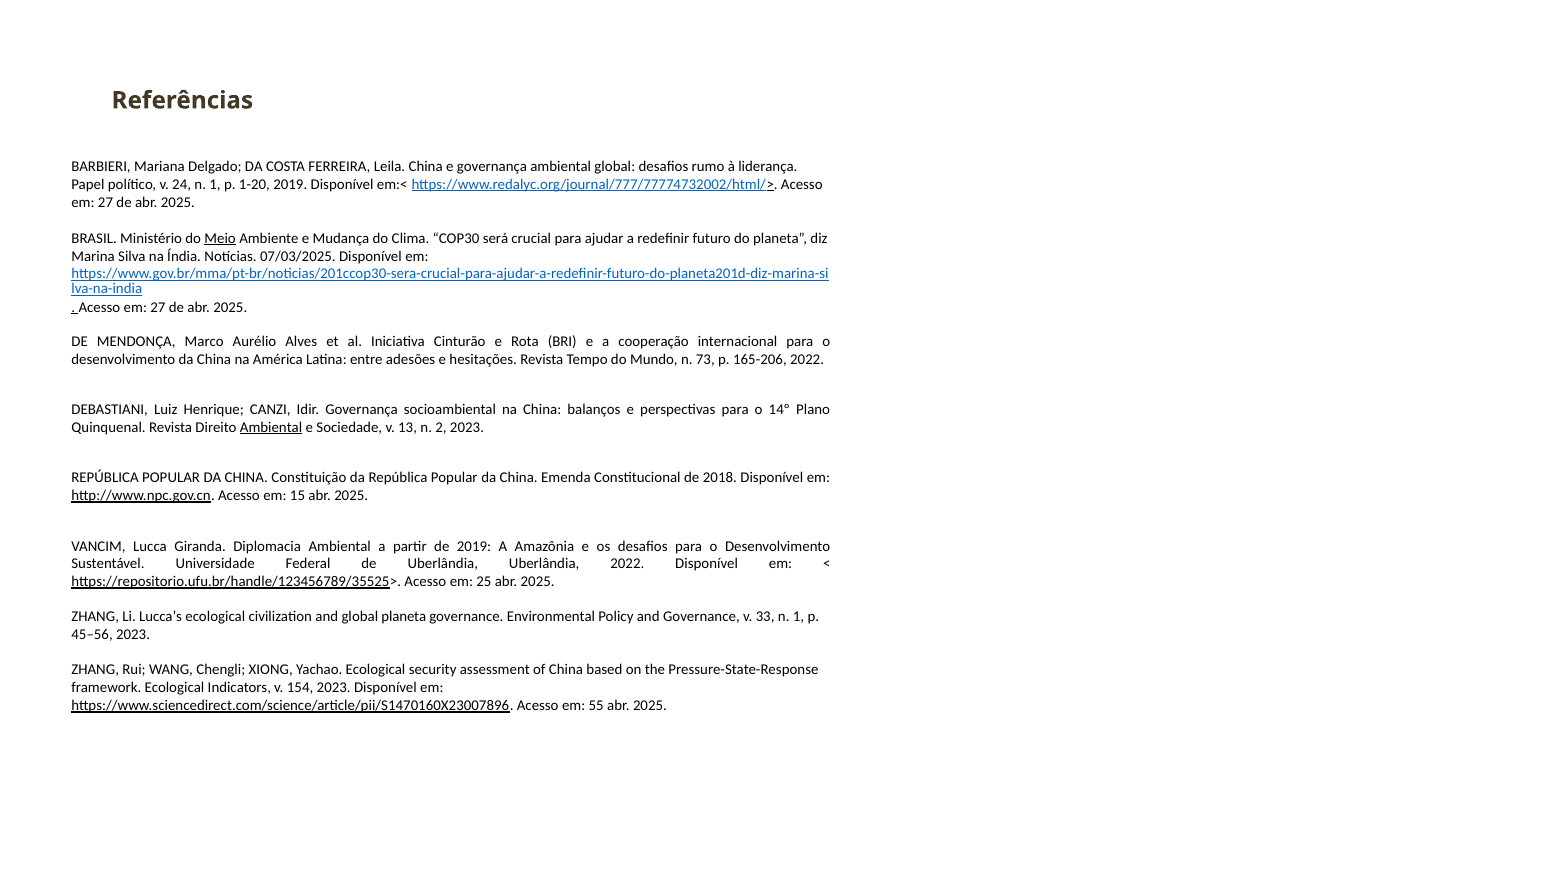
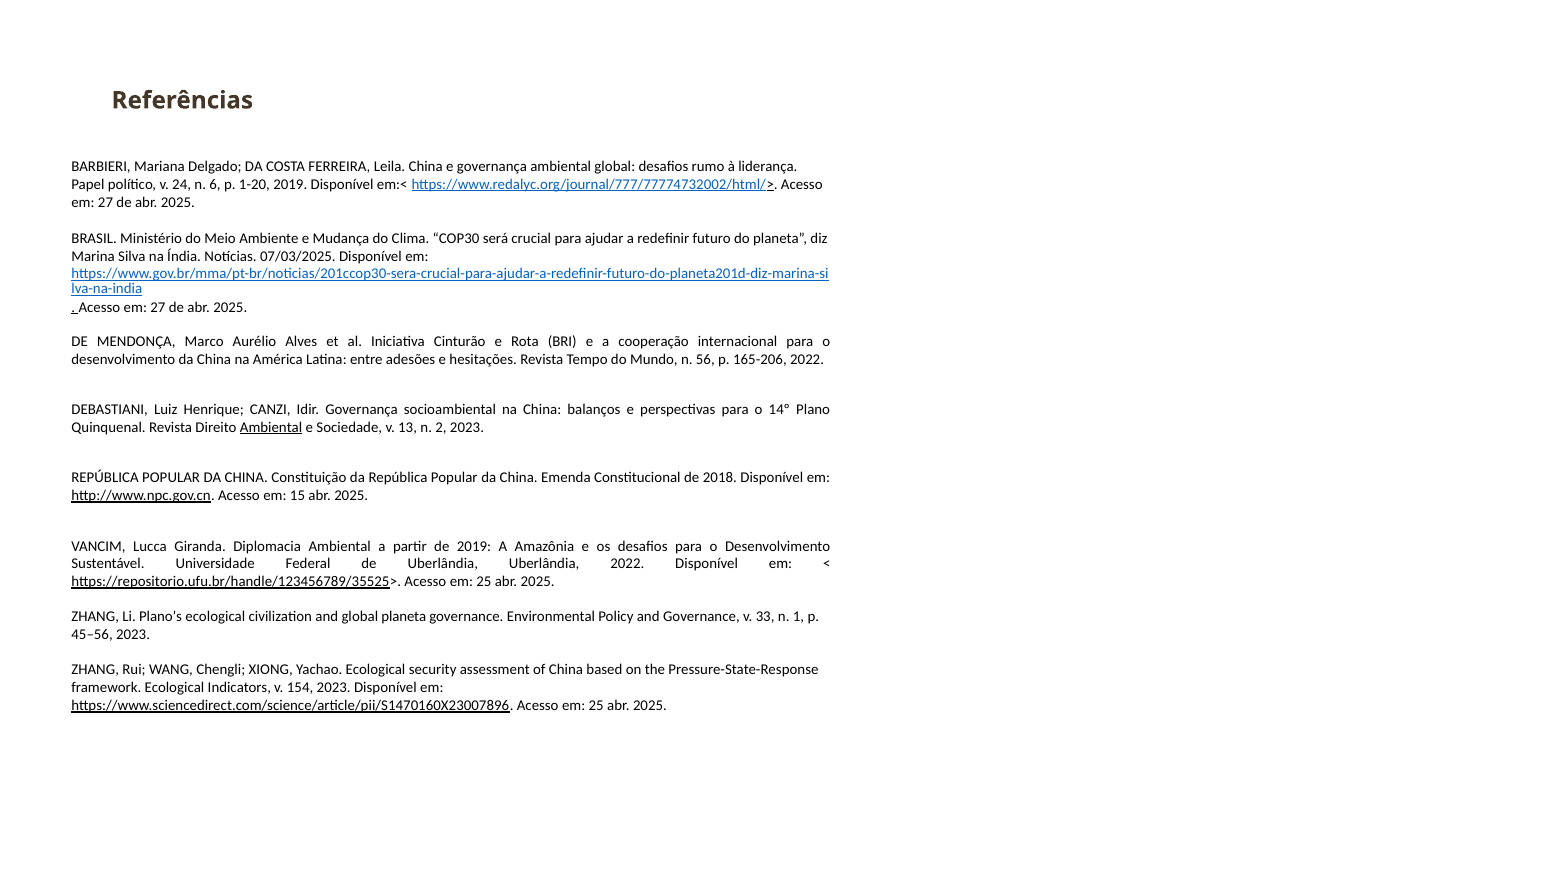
24 n 1: 1 -> 6
Meio underline: present -> none
73: 73 -> 56
Lucca’s: Lucca’s -> Plano’s
https://www.sciencedirect.com/science/article/pii/S1470160X23007896 Acesso em 55: 55 -> 25
